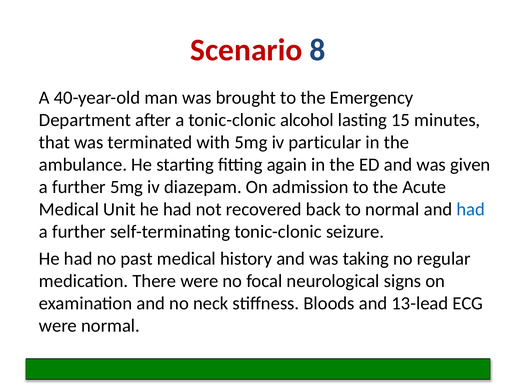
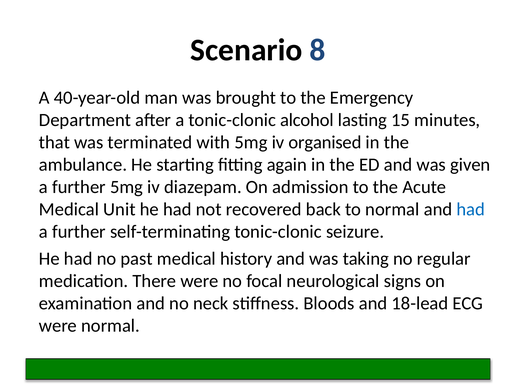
Scenario colour: red -> black
particular: particular -> organised
13-lead: 13-lead -> 18-lead
